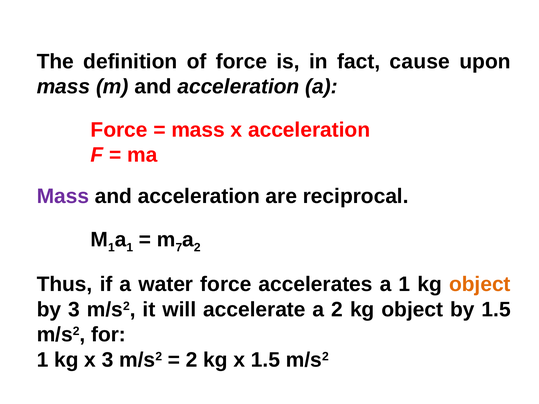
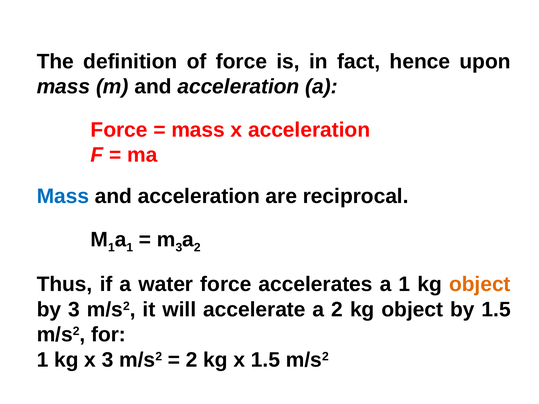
cause: cause -> hence
Mass at (63, 196) colour: purple -> blue
m 7: 7 -> 3
